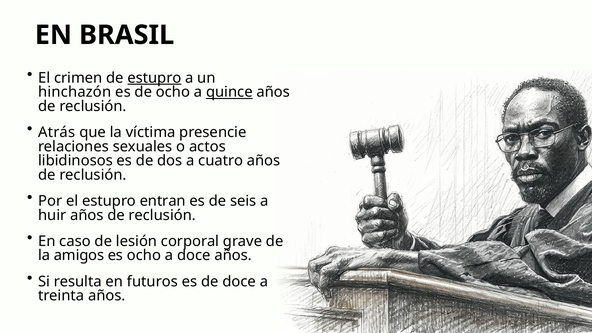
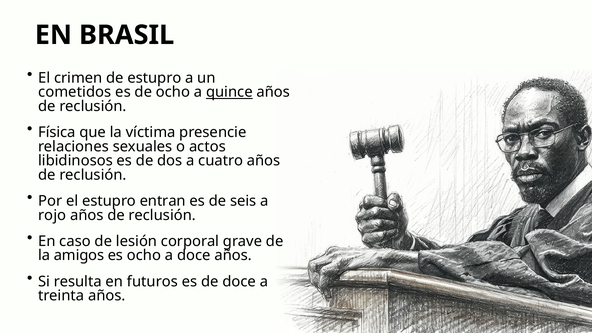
estupro at (154, 78) underline: present -> none
hinchazón: hinchazón -> cometidos
Atrás: Atrás -> Física
huir: huir -> rojo
